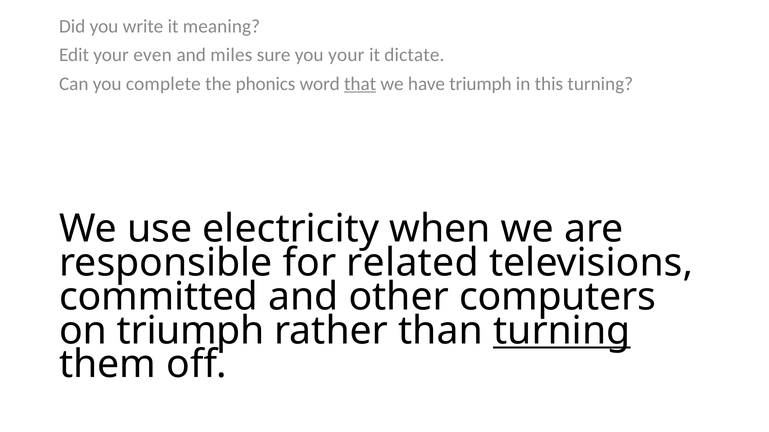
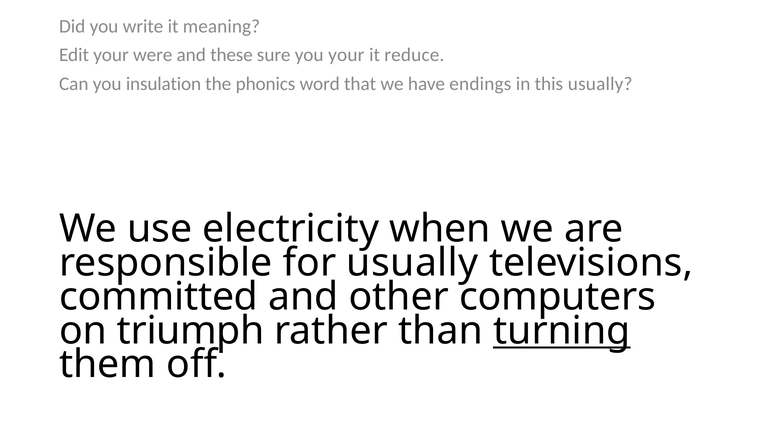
even: even -> were
miles: miles -> these
dictate: dictate -> reduce
complete: complete -> insulation
that underline: present -> none
have triumph: triumph -> endings
this turning: turning -> usually
for related: related -> usually
